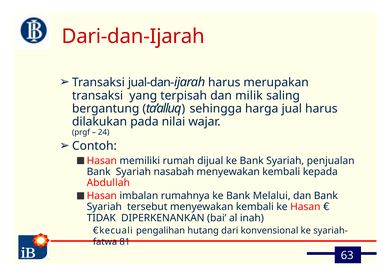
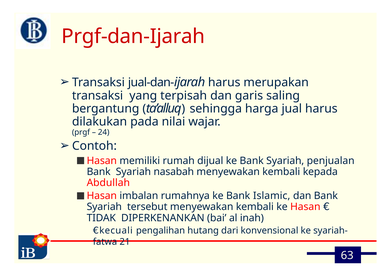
Dari-dan-Ijarah: Dari-dan-Ijarah -> Prgf-dan-Ijarah
milik: milik -> garis
Melalui: Melalui -> Islamic
81: 81 -> 21
